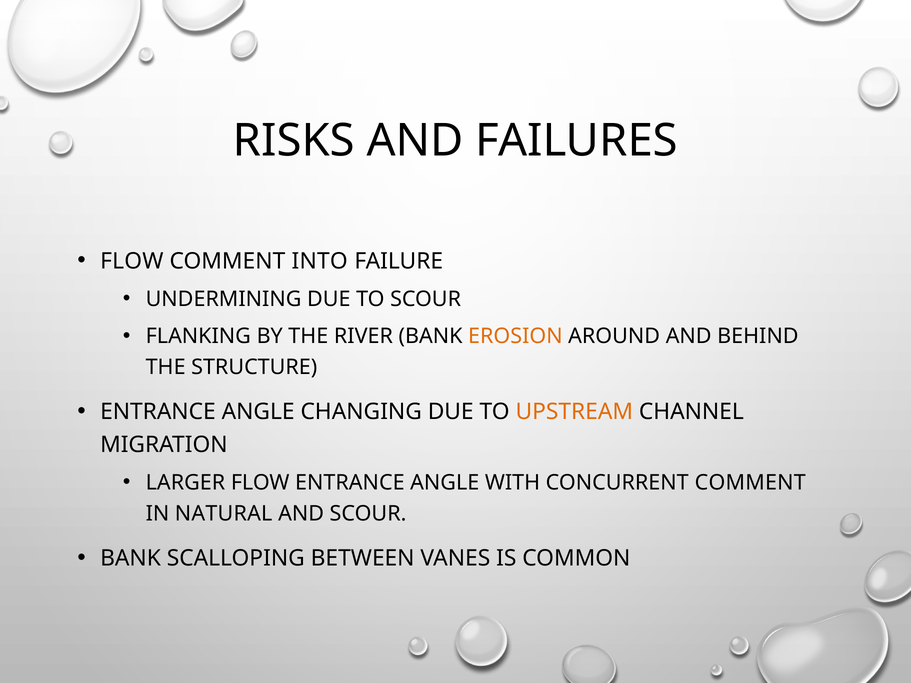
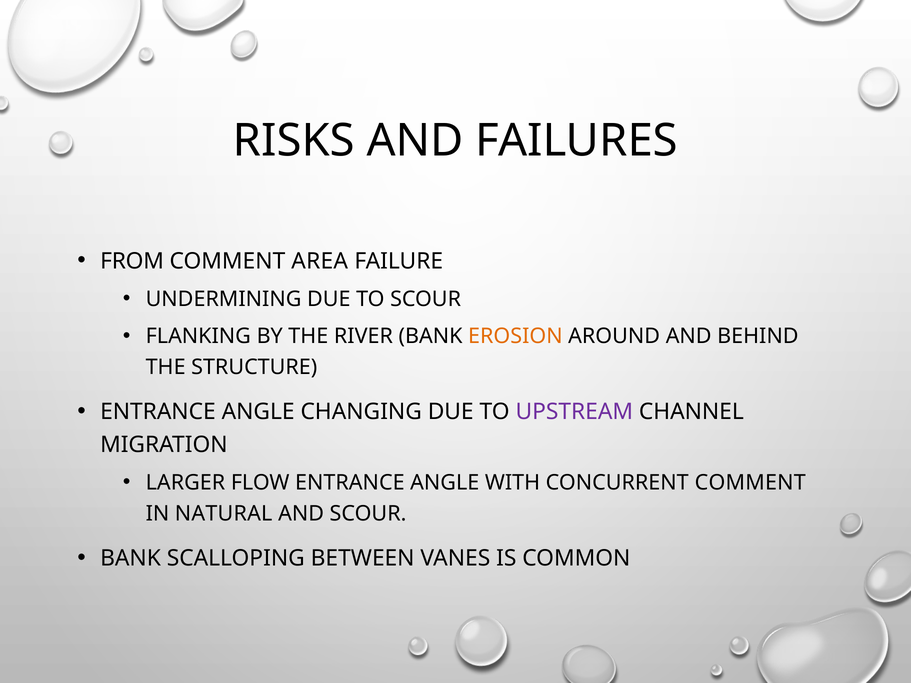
FLOW at (132, 261): FLOW -> FROM
INTO: INTO -> AREA
UPSTREAM colour: orange -> purple
